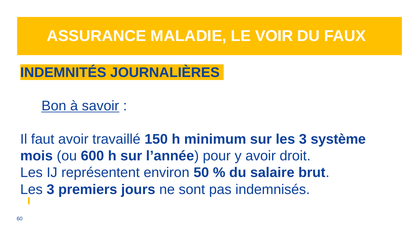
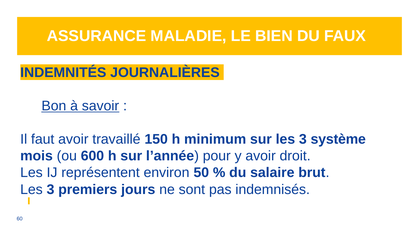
VOIR: VOIR -> BIEN
